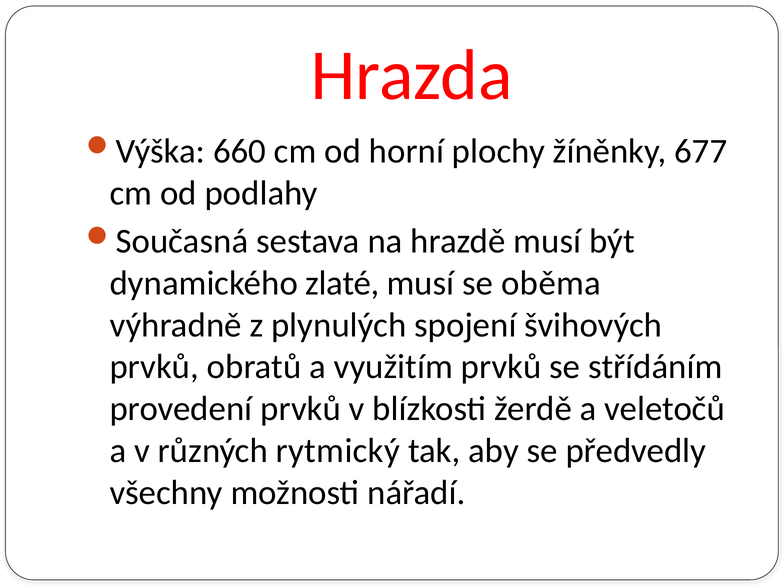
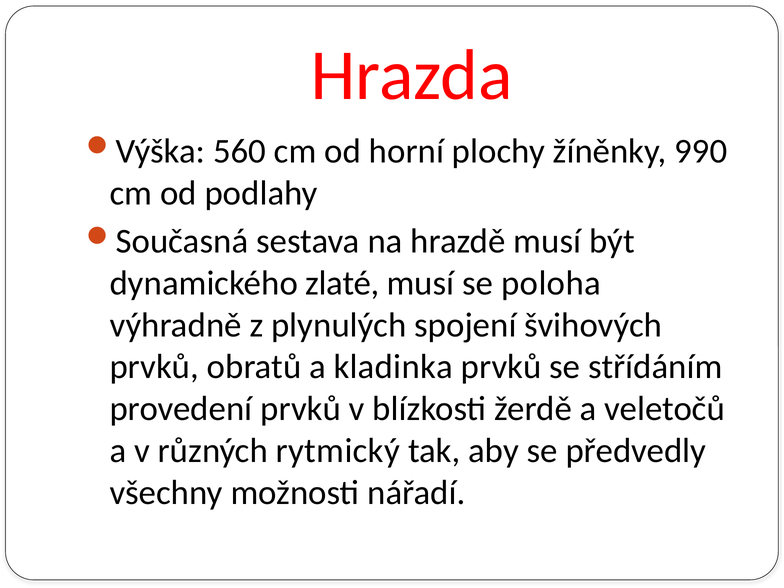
660: 660 -> 560
677: 677 -> 990
oběma: oběma -> poloha
využitím: využitím -> kladinka
